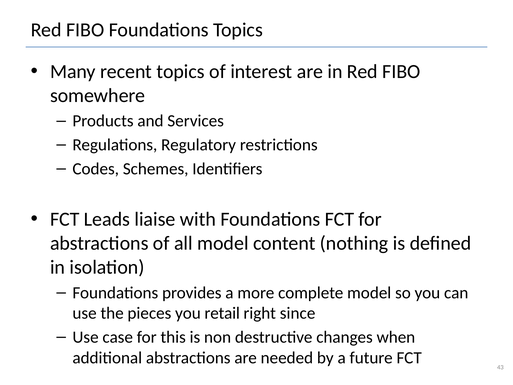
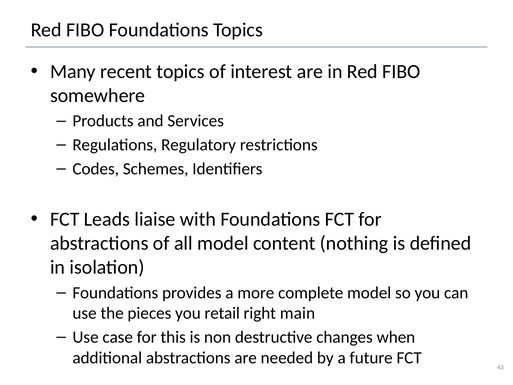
since: since -> main
